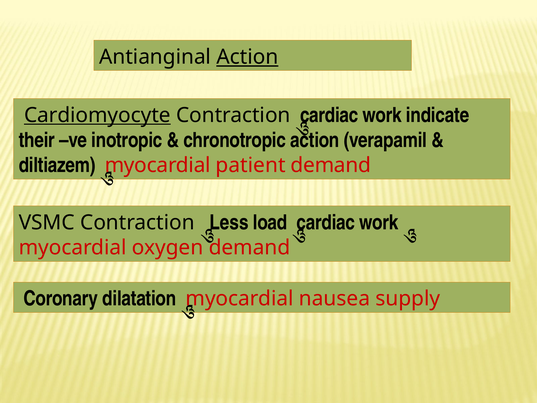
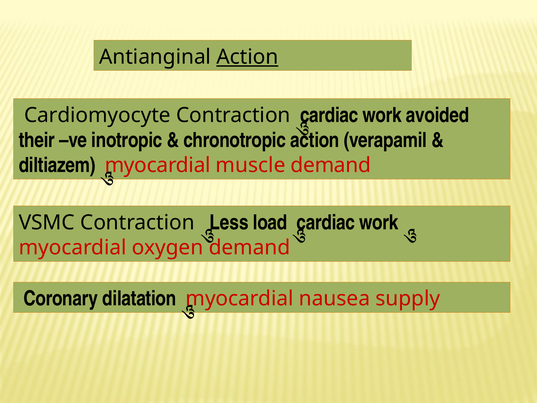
Cardiomyocyte underline: present -> none
indicate: indicate -> avoided
patient: patient -> muscle
